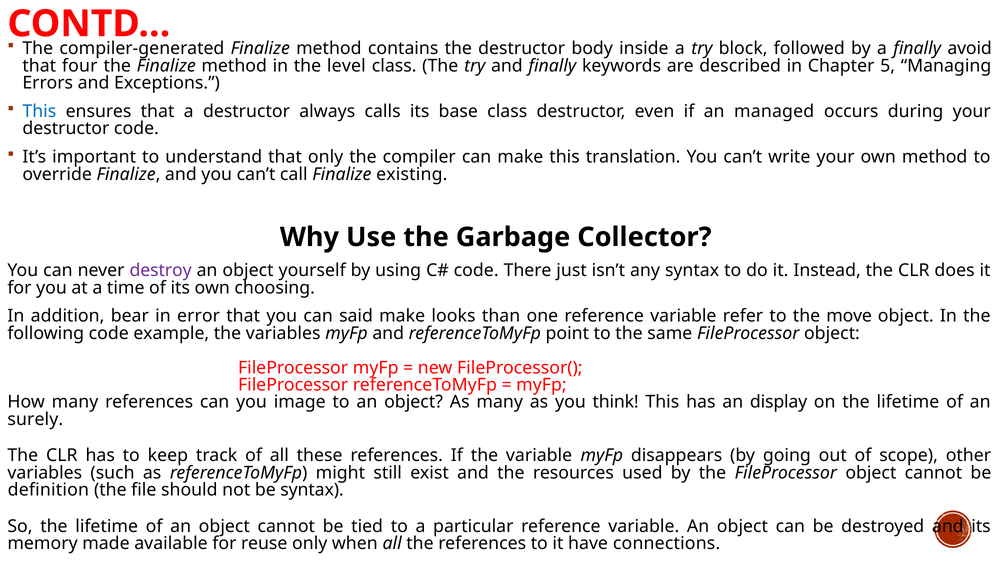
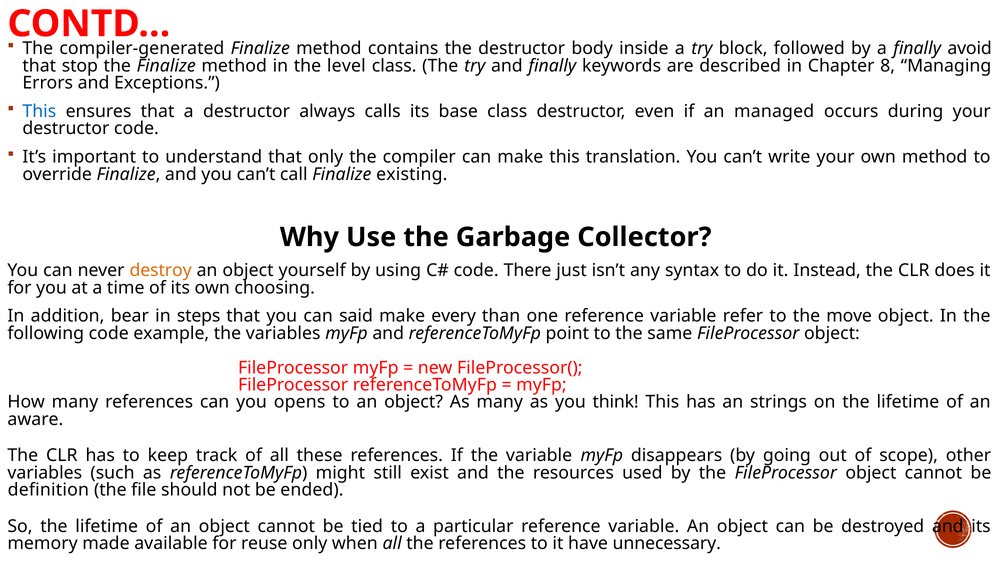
four: four -> stop
5: 5 -> 8
destroy colour: purple -> orange
error: error -> steps
looks: looks -> every
image: image -> opens
display: display -> strings
surely: surely -> aware
be syntax: syntax -> ended
connections: connections -> unnecessary
